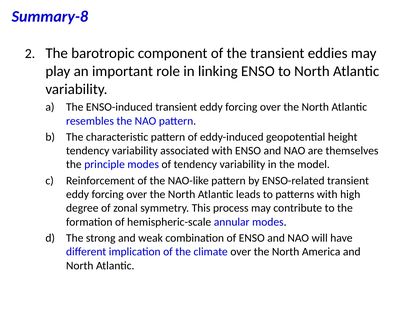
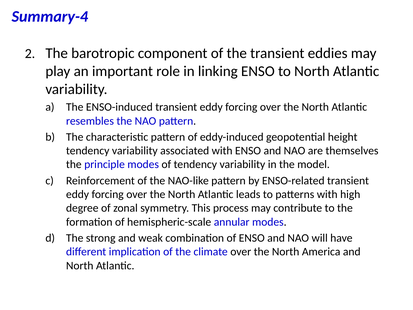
Summary-8: Summary-8 -> Summary-4
